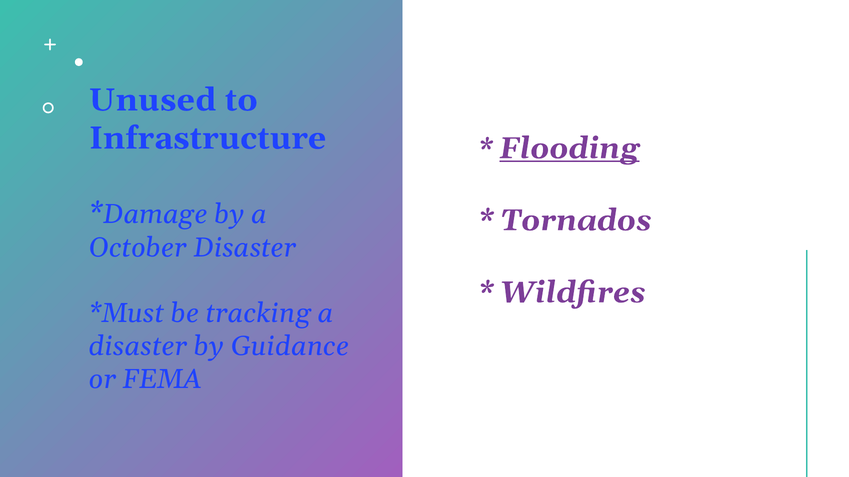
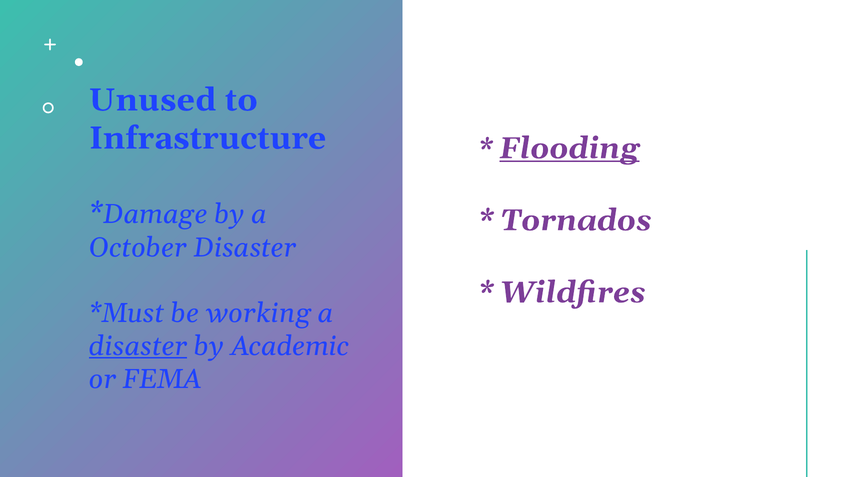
tracking: tracking -> working
disaster at (138, 347) underline: none -> present
Guidance: Guidance -> Academic
